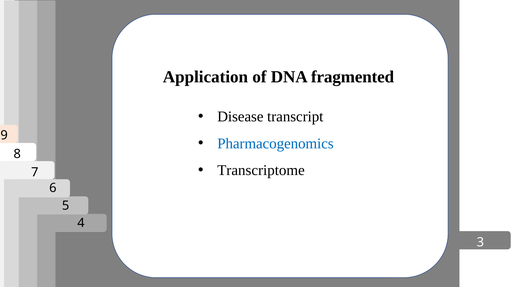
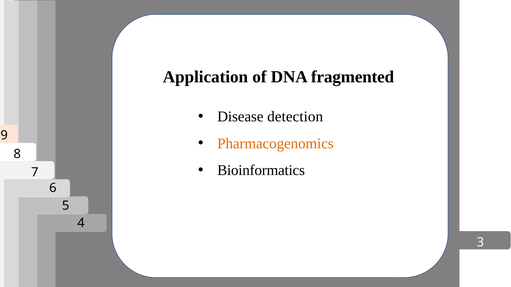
transcript: transcript -> detection
Pharmacogenomics colour: blue -> orange
Transcriptome: Transcriptome -> Bioinformatics
